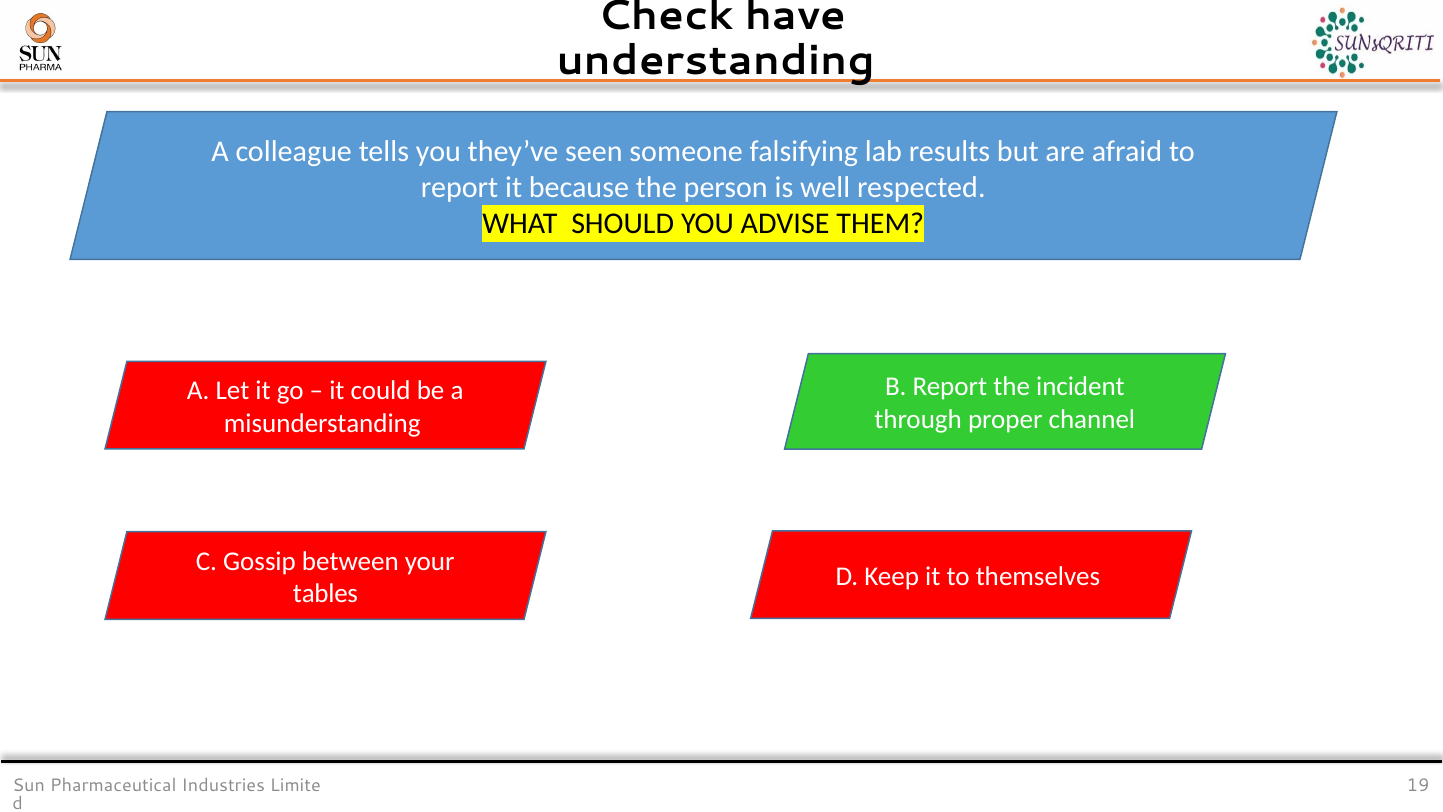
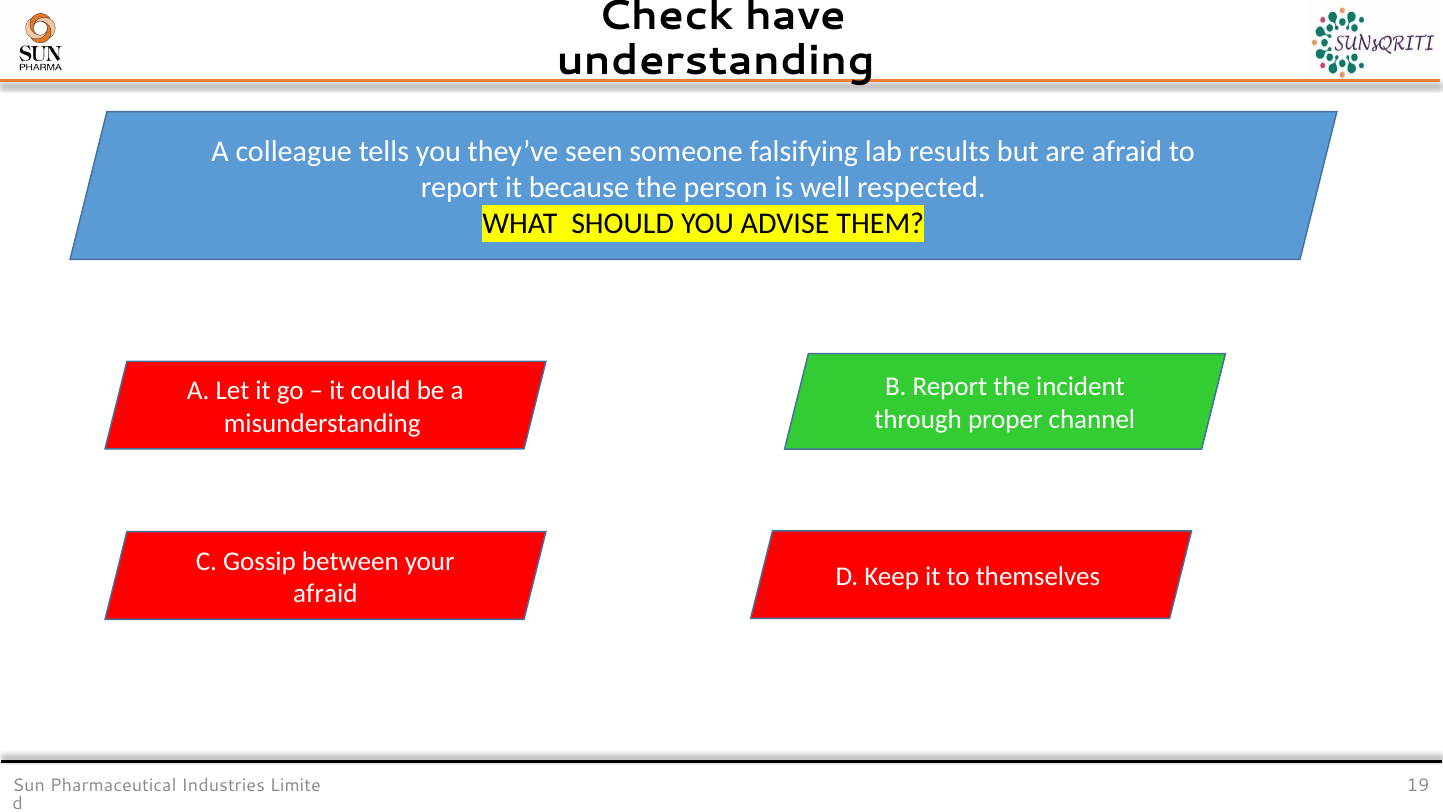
tables at (326, 593): tables -> afraid
